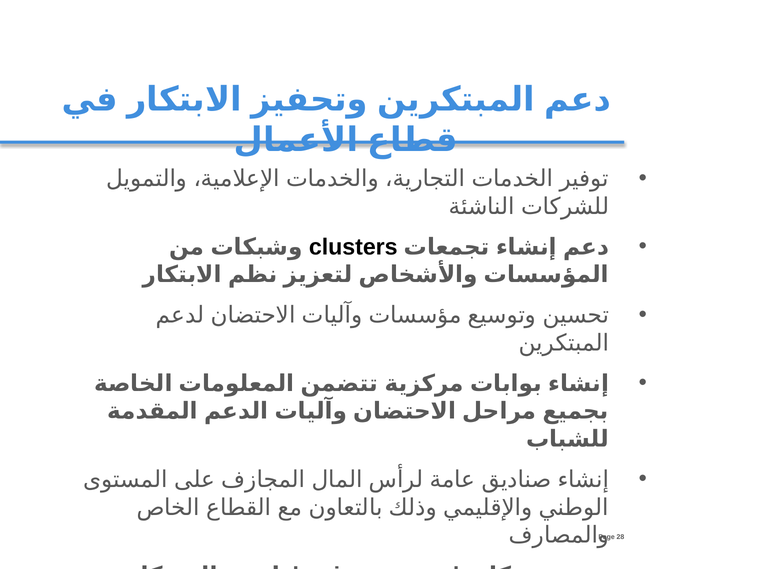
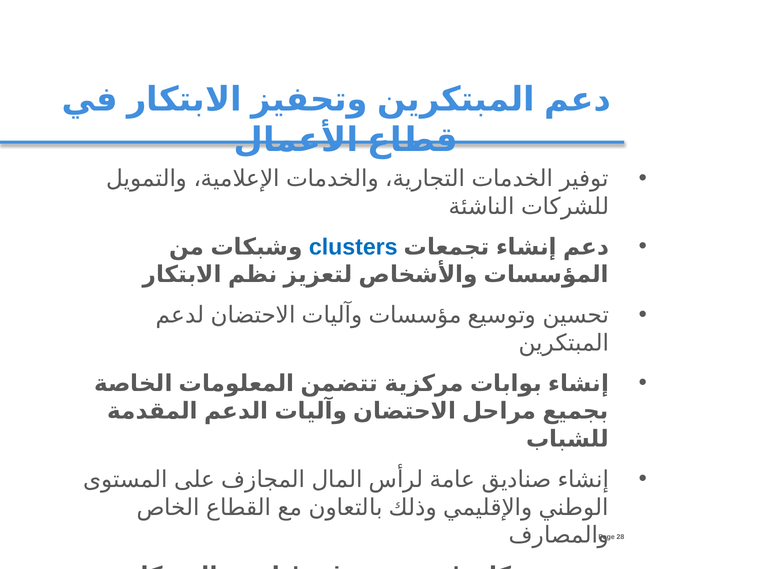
clusters colour: black -> blue
